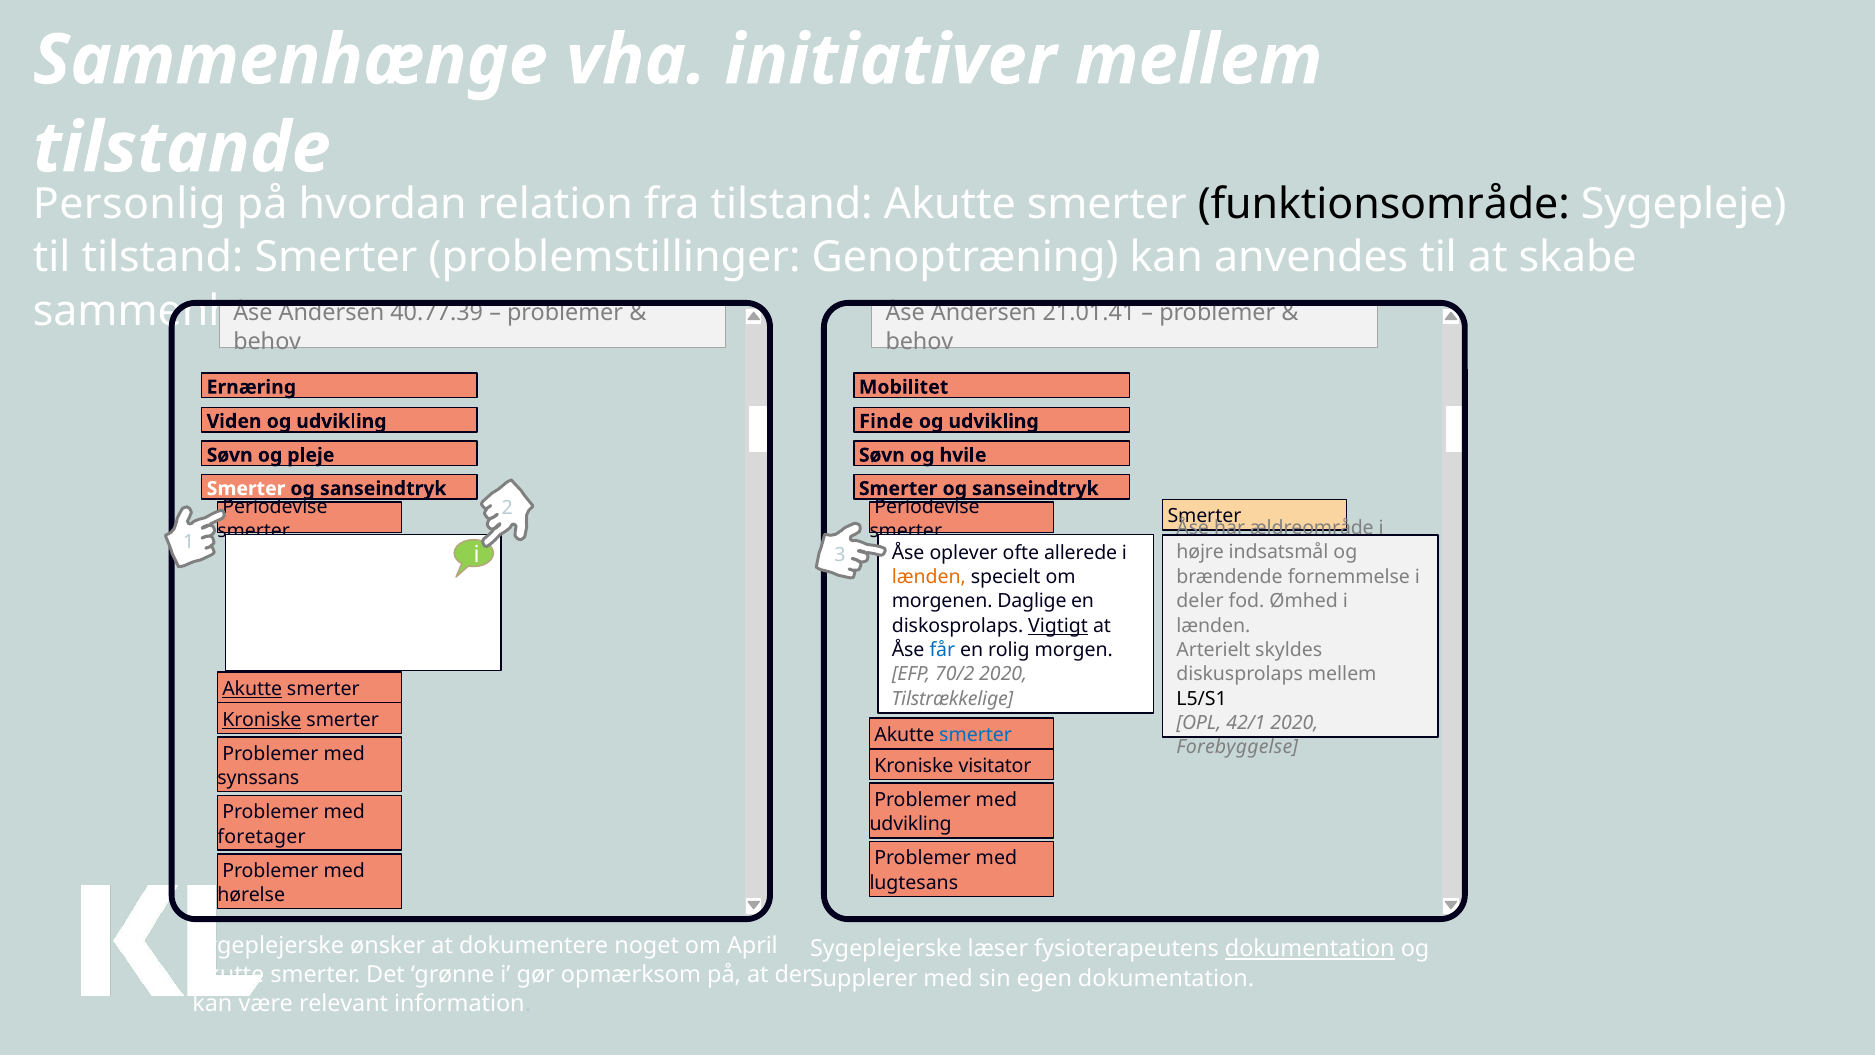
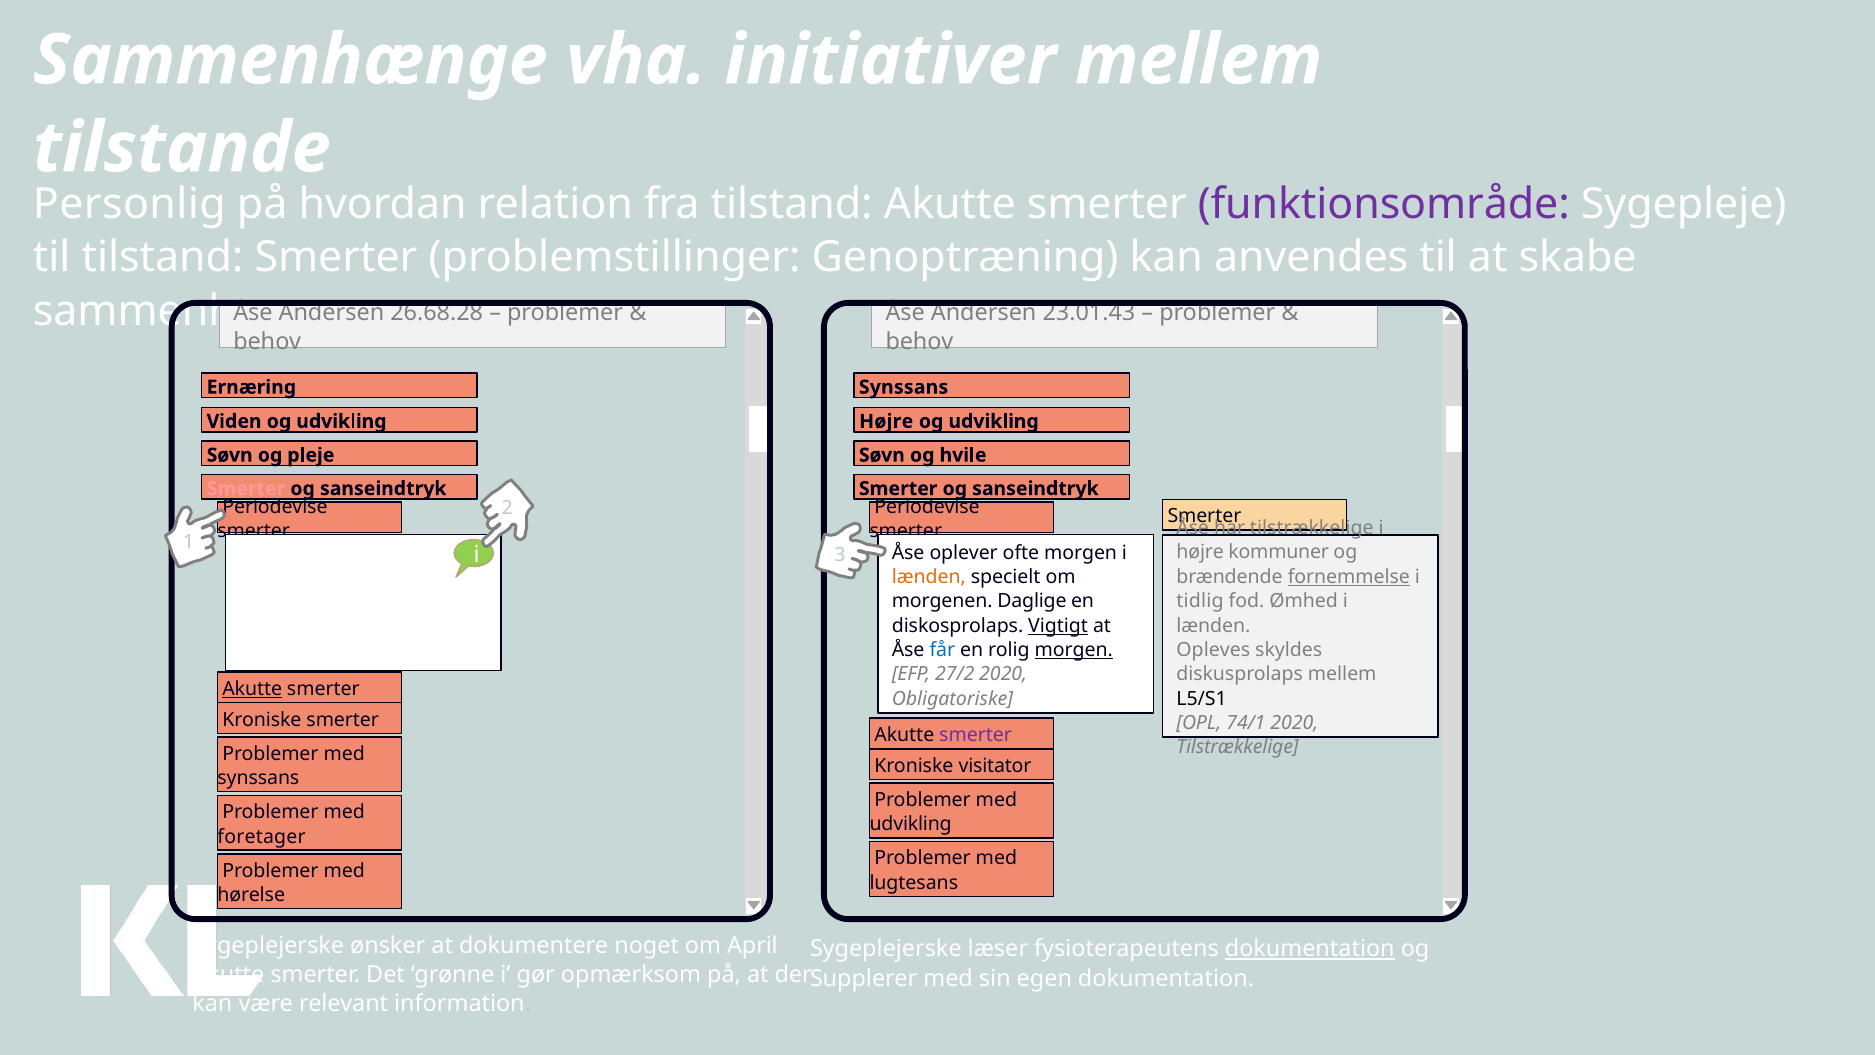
funktionsområde colour: black -> purple
40.77.39: 40.77.39 -> 26.68.28
21.01.41: 21.01.41 -> 23.01.43
Mobilitet at (904, 387): Mobilitet -> Synssans
Finde at (886, 421): Finde -> Højre
Smerter at (246, 489) colour: white -> pink
ældreområde at (1312, 528): ældreområde -> tilstrækkelige
indsatsmål: indsatsmål -> kommuner
ofte allerede: allerede -> morgen
fornemmelse underline: none -> present
deler: deler -> tidlig
Arterielt: Arterielt -> Opleves
morgen at (1074, 650) underline: none -> present
70/2: 70/2 -> 27/2
Tilstrækkelige: Tilstrækkelige -> Obligatoriske
Kroniske at (262, 720) underline: present -> none
42/1: 42/1 -> 74/1
smerter at (976, 735) colour: blue -> purple
Forebyggelse at (1237, 747): Forebyggelse -> Tilstrækkelige
